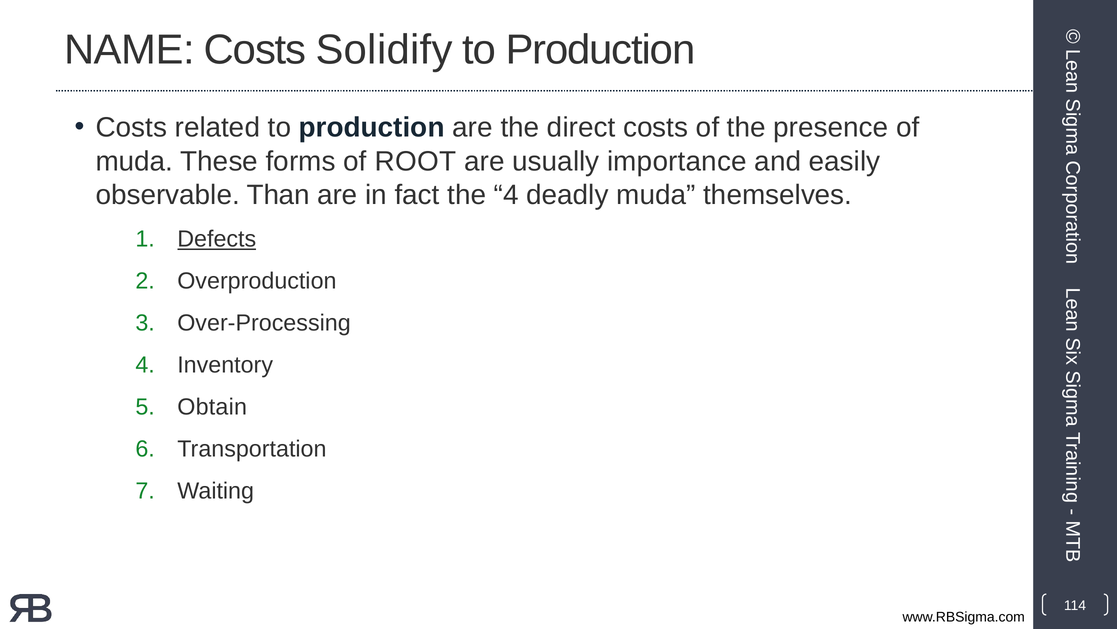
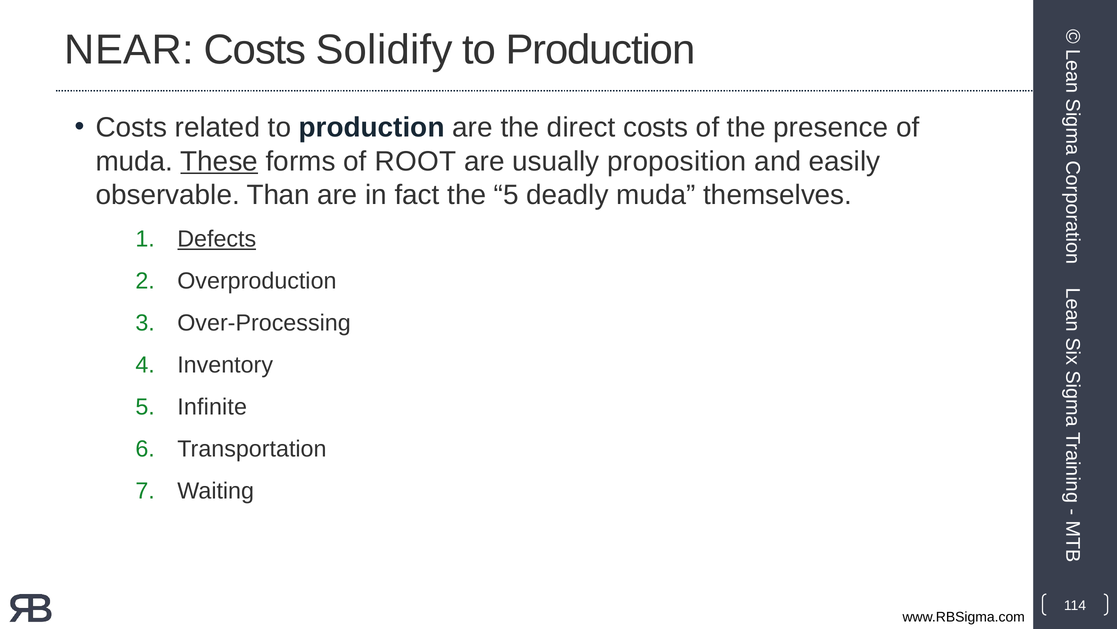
NAME: NAME -> NEAR
These underline: none -> present
importance: importance -> proposition
the 4: 4 -> 5
Obtain: Obtain -> Infinite
